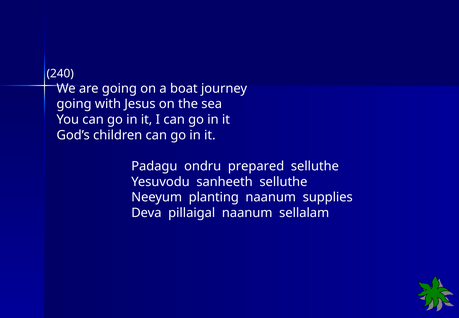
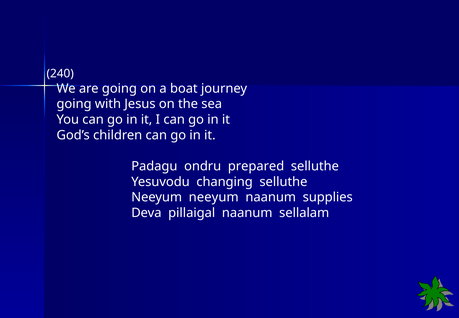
sanheeth: sanheeth -> changing
Neeyum planting: planting -> neeyum
